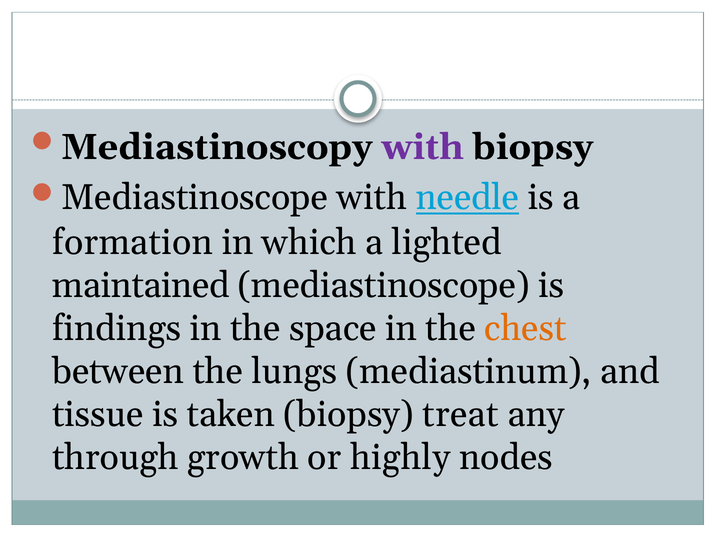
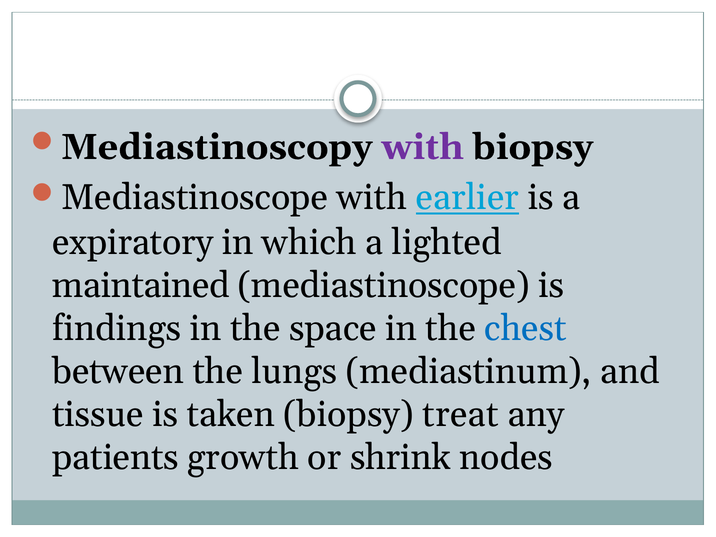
needle: needle -> earlier
formation: formation -> expiratory
chest colour: orange -> blue
through: through -> patients
highly: highly -> shrink
